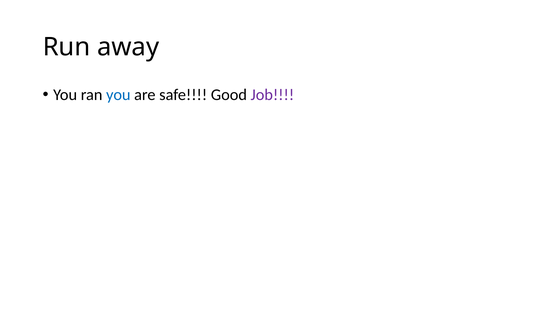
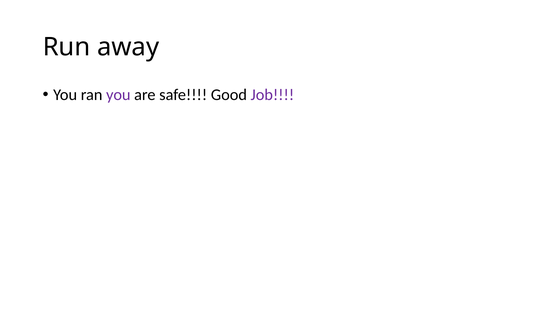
you at (118, 95) colour: blue -> purple
